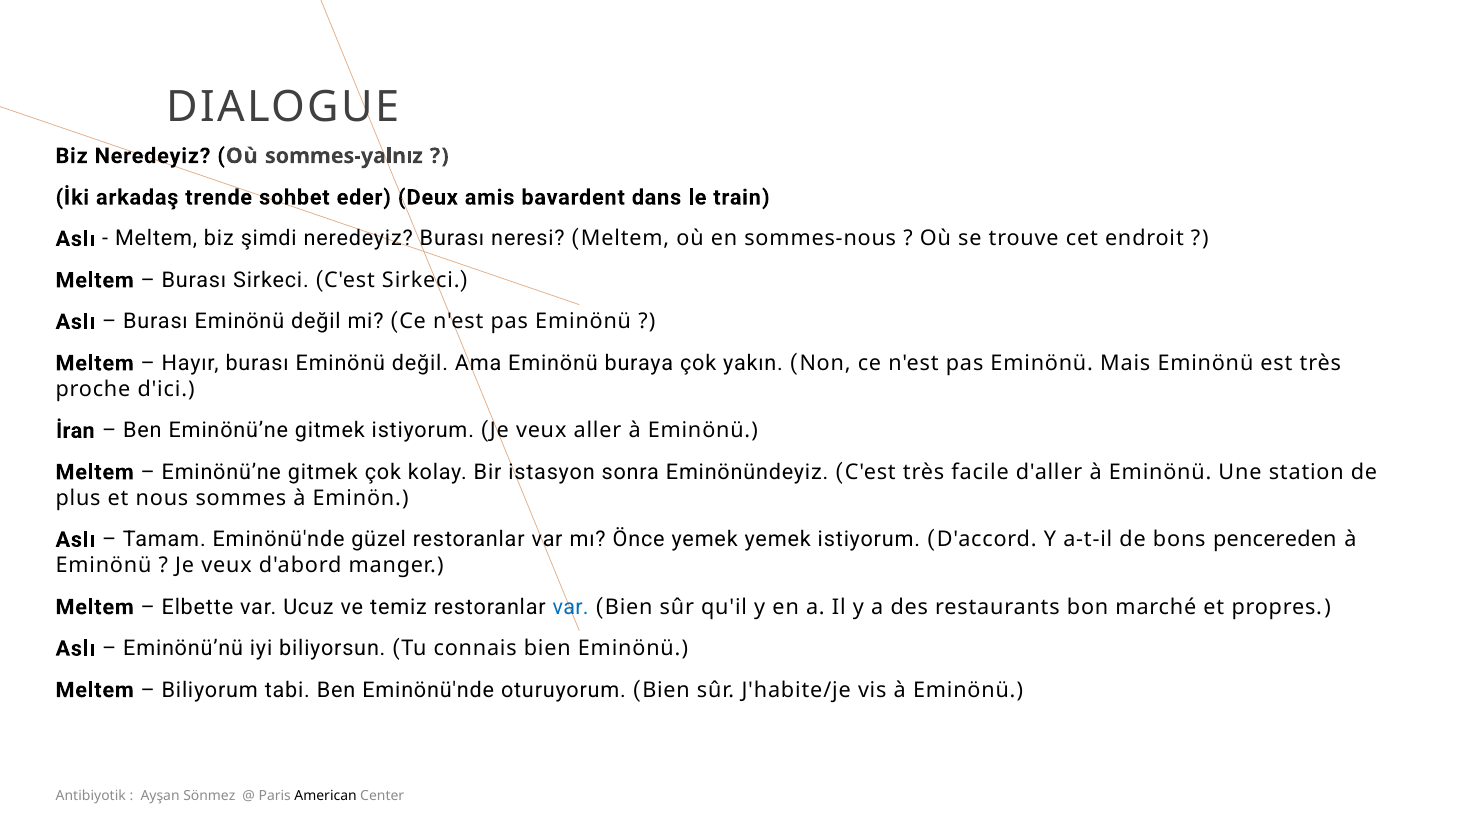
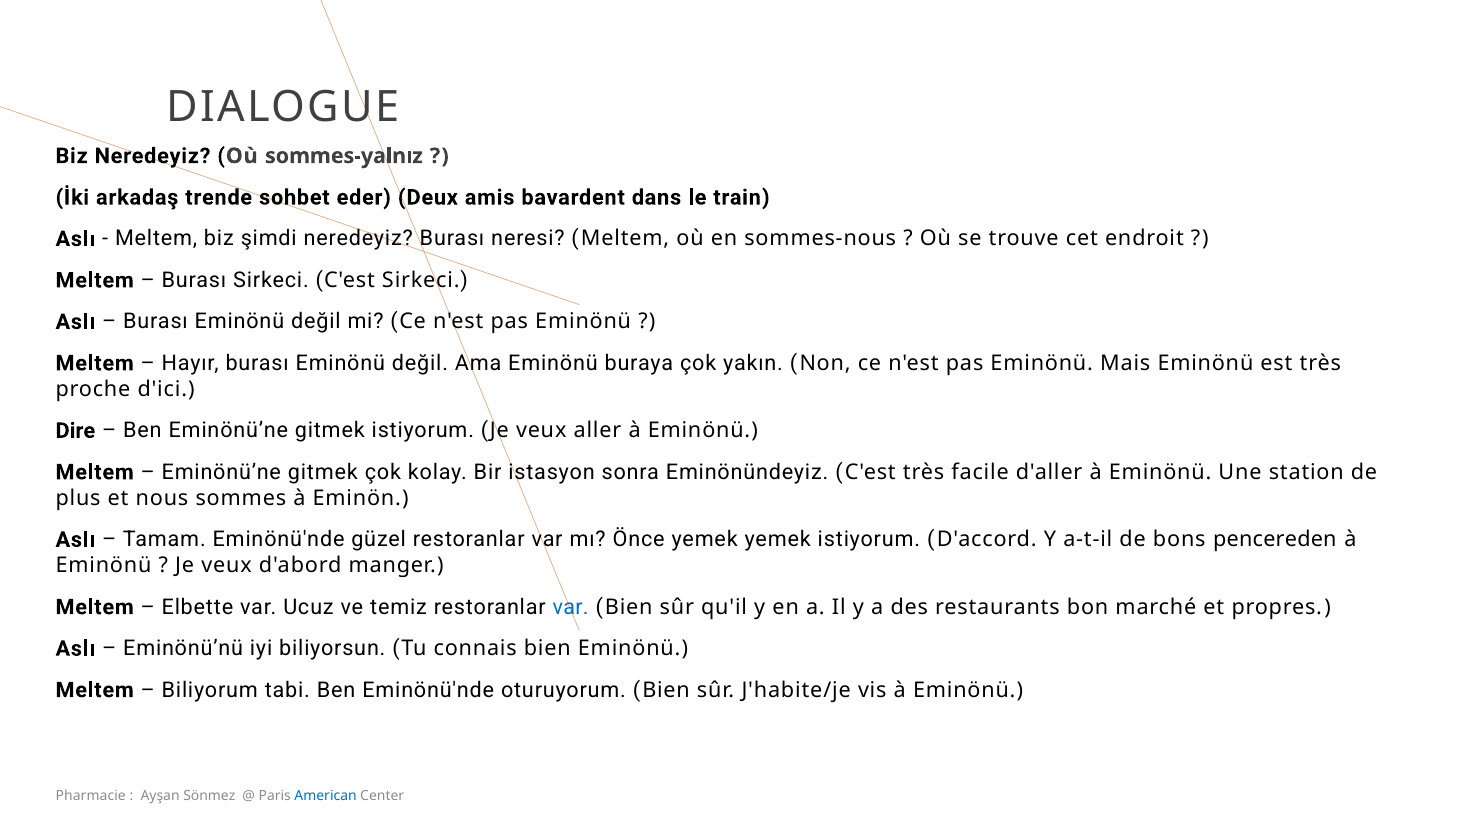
İran: İran -> Dire
Antibiyotik: Antibiyotik -> Pharmacie
American colour: black -> blue
